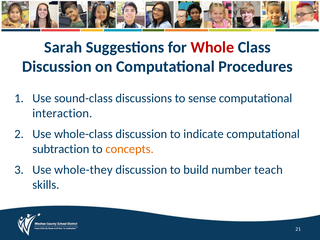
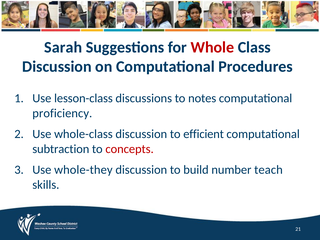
sound-class: sound-class -> lesson-class
sense: sense -> notes
interaction: interaction -> proficiency
indicate: indicate -> efficient
concepts colour: orange -> red
